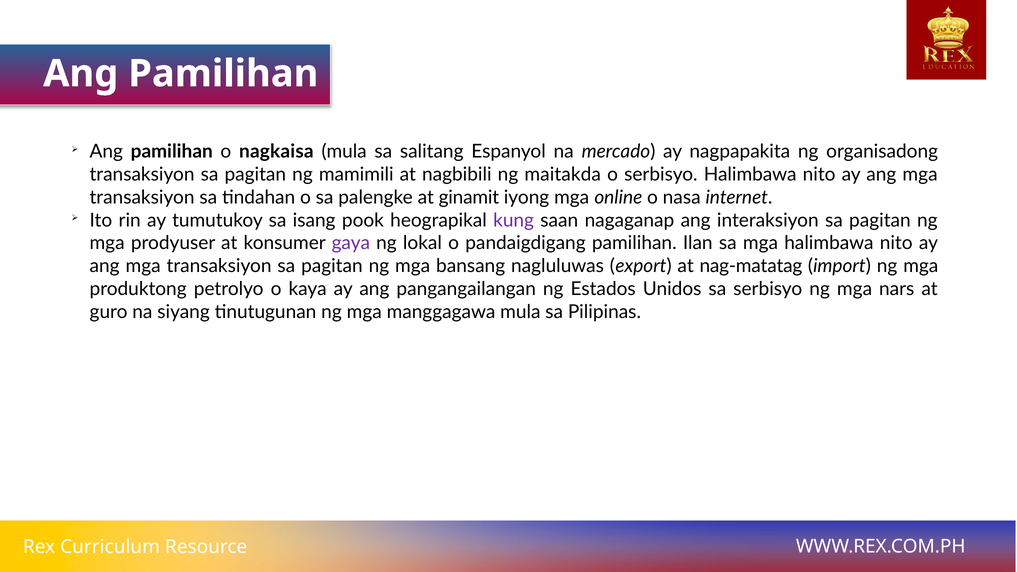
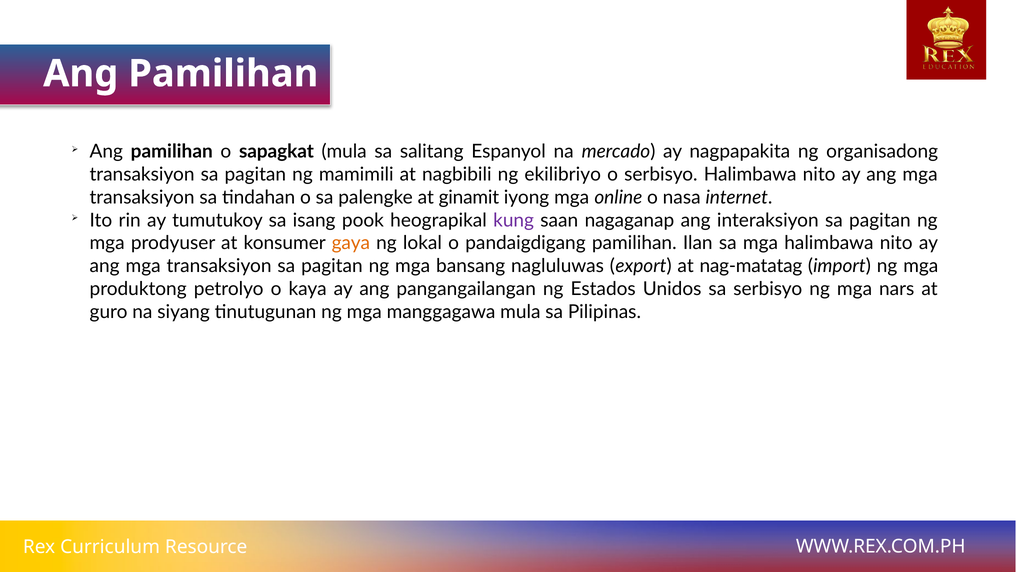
nagkaisa: nagkaisa -> sapagkat
maitakda: maitakda -> ekilibriyo
gaya colour: purple -> orange
